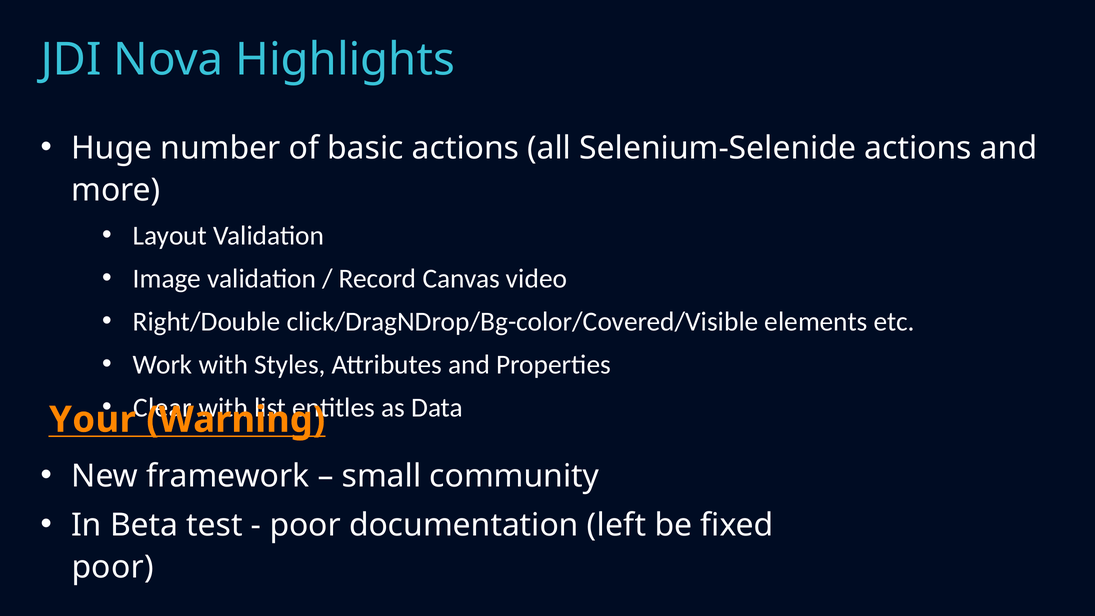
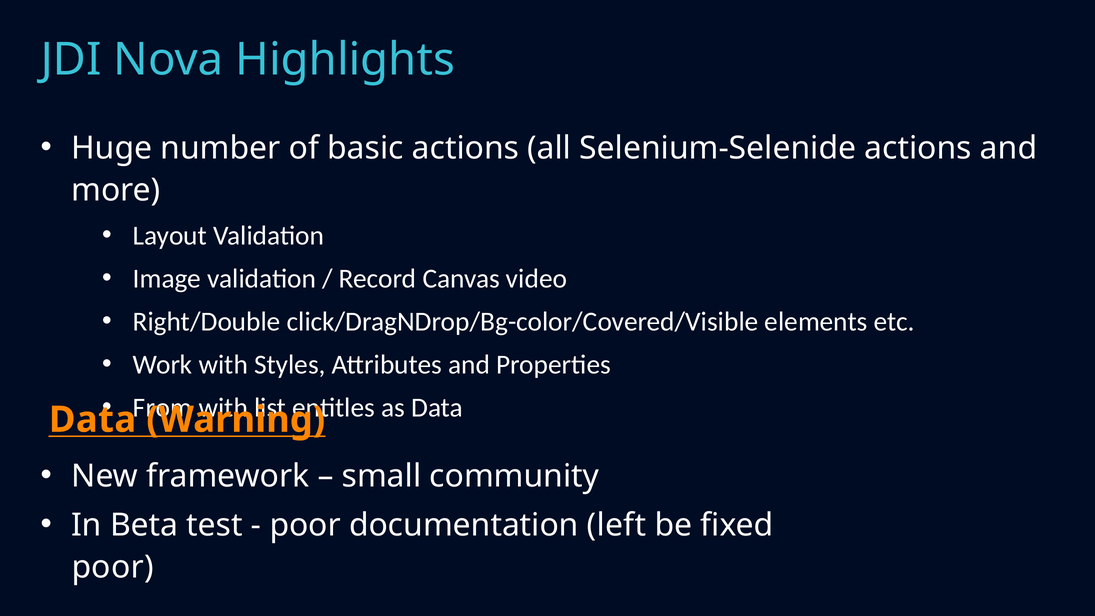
Clear: Clear -> From
Your at (92, 420): Your -> Data
